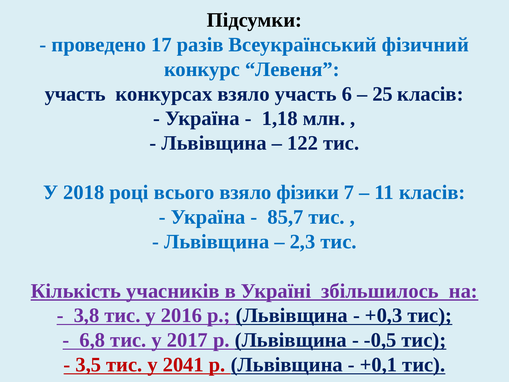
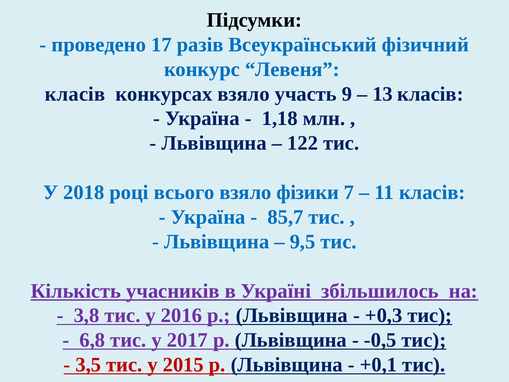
участь at (75, 94): участь -> класів
6: 6 -> 9
25: 25 -> 13
2,3: 2,3 -> 9,5
2041: 2041 -> 2015
